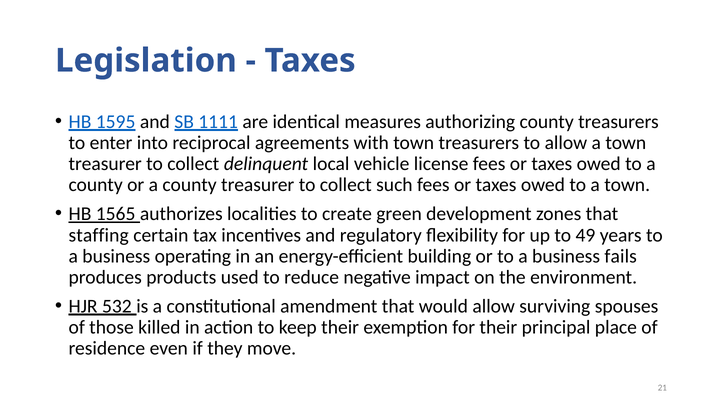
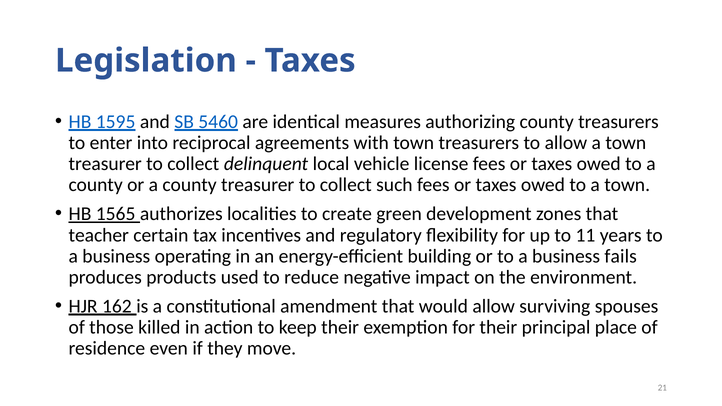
1111: 1111 -> 5460
staffing: staffing -> teacher
49: 49 -> 11
532: 532 -> 162
